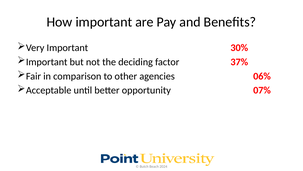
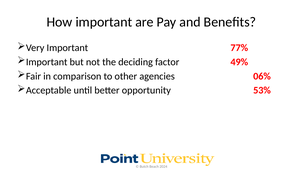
30%: 30% -> 77%
37%: 37% -> 49%
07%: 07% -> 53%
